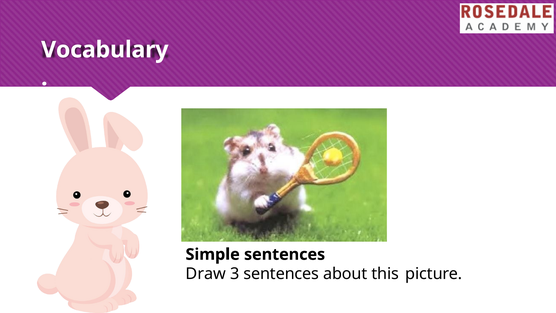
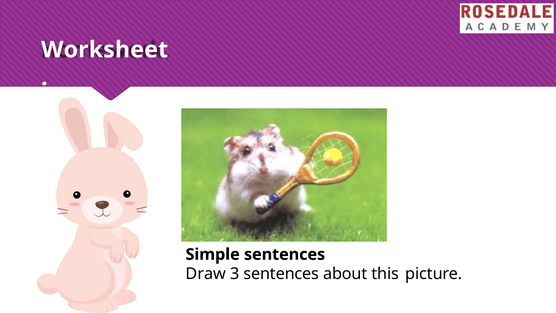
Vocabulary: Vocabulary -> Worksheet
